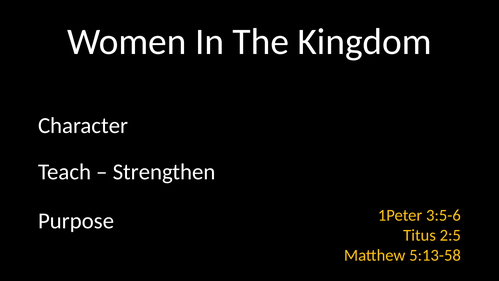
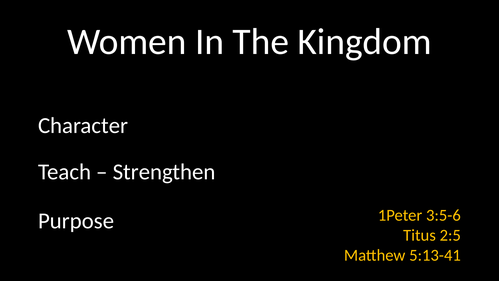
5:13-58: 5:13-58 -> 5:13-41
